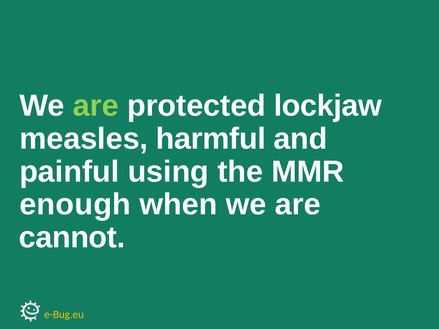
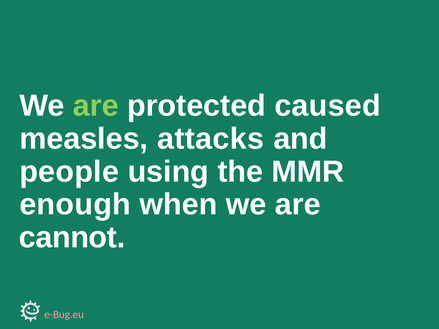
lockjaw: lockjaw -> caused
harmful: harmful -> attacks
painful: painful -> people
e-Bug.eu colour: yellow -> pink
